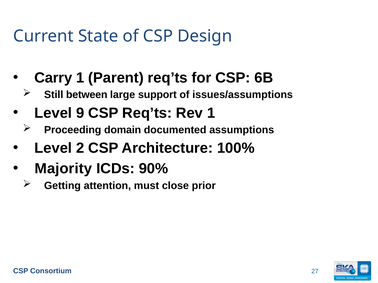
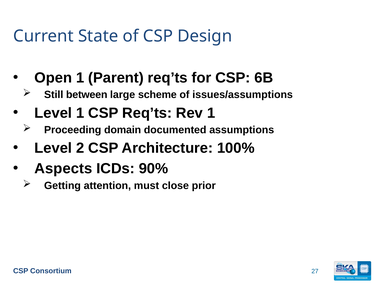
Carry: Carry -> Open
support: support -> scheme
Level 9: 9 -> 1
Majority: Majority -> Aspects
